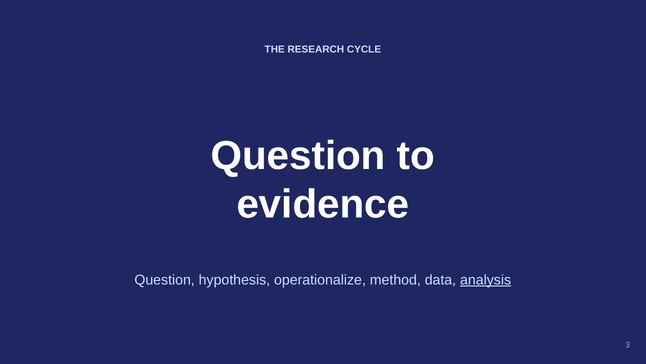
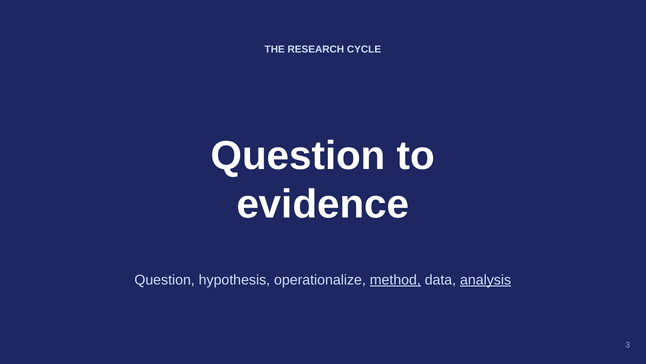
method underline: none -> present
